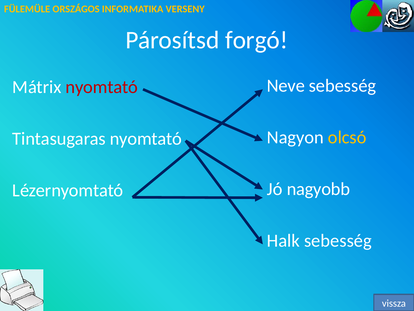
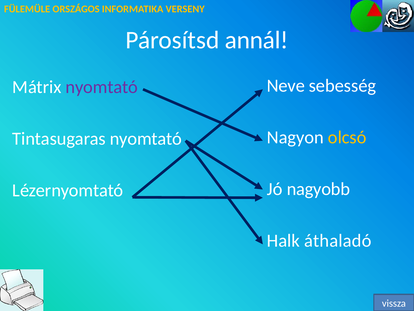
forgó: forgó -> annál
nyomtató at (102, 87) colour: red -> purple
Halk sebesség: sebesség -> áthaladó
